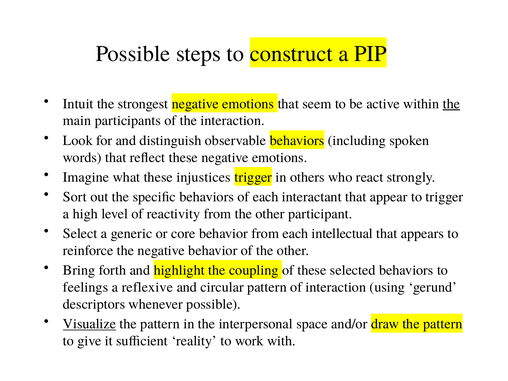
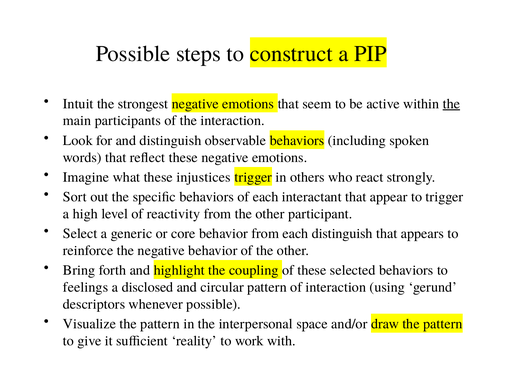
each intellectual: intellectual -> distinguish
reflexive: reflexive -> disclosed
Visualize underline: present -> none
